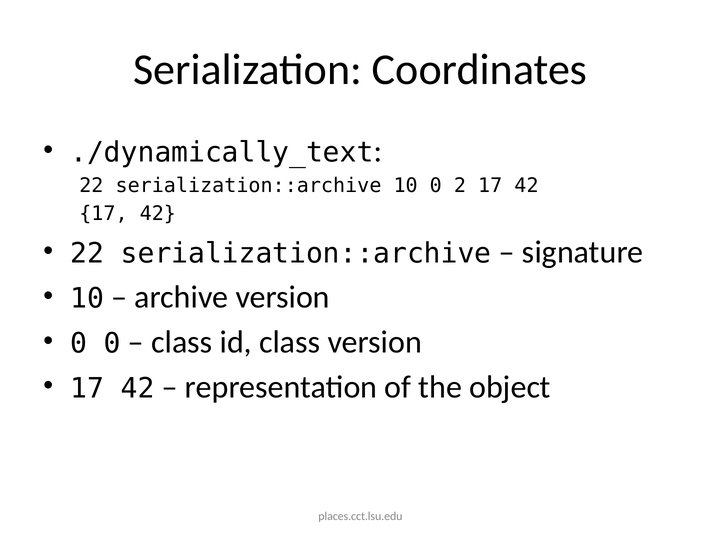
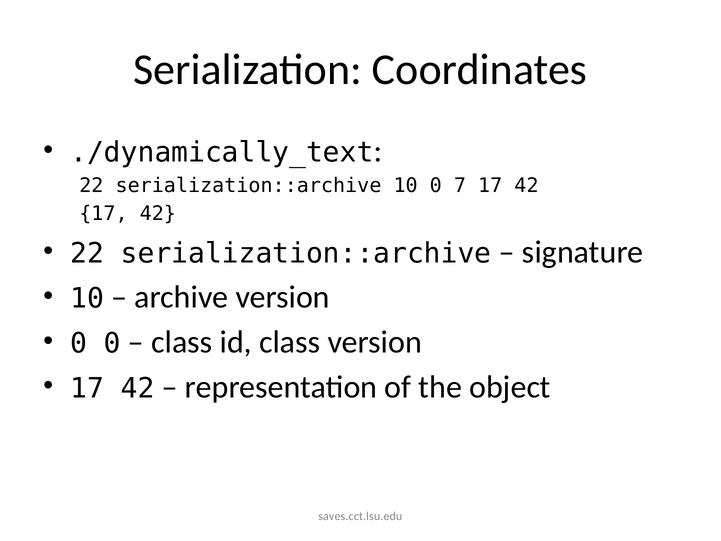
2: 2 -> 7
places.cct.lsu.edu: places.cct.lsu.edu -> saves.cct.lsu.edu
